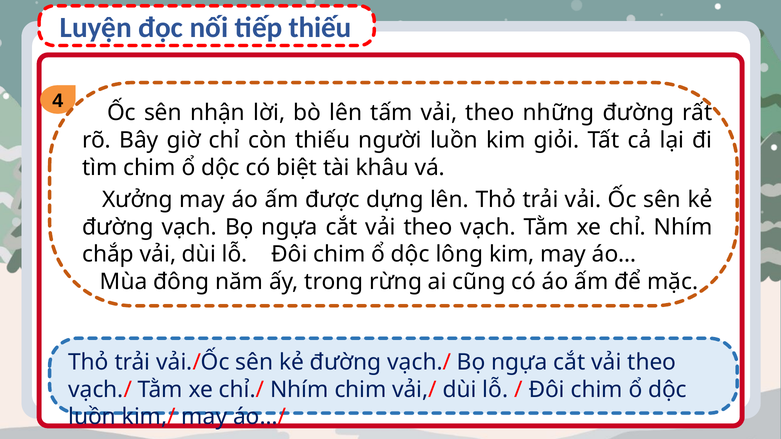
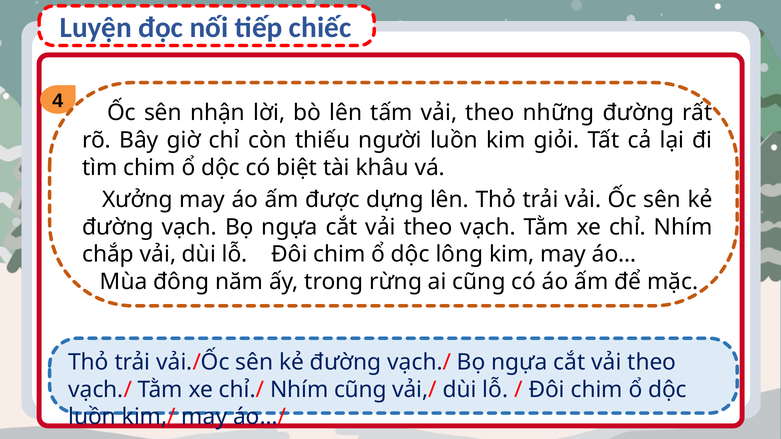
tiếp thiếu: thiếu -> chiếc
Nhím chim: chim -> cũng
